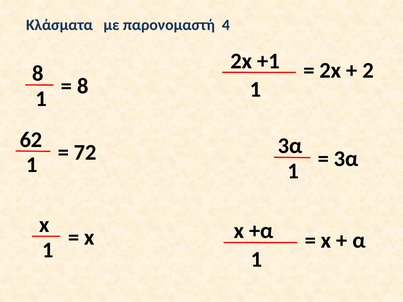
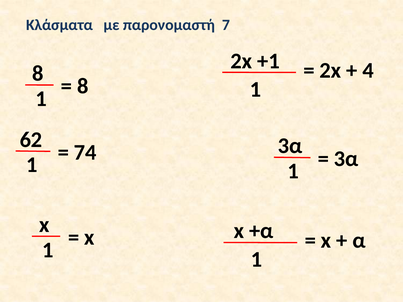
4: 4 -> 7
2: 2 -> 4
72: 72 -> 74
